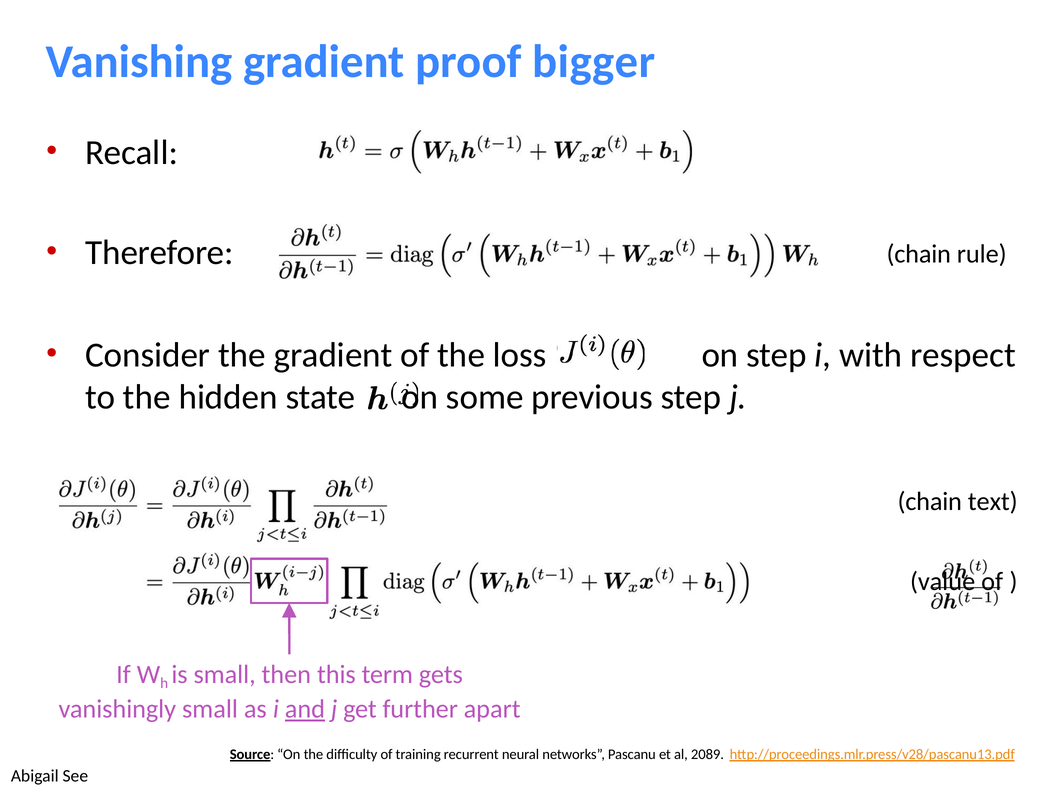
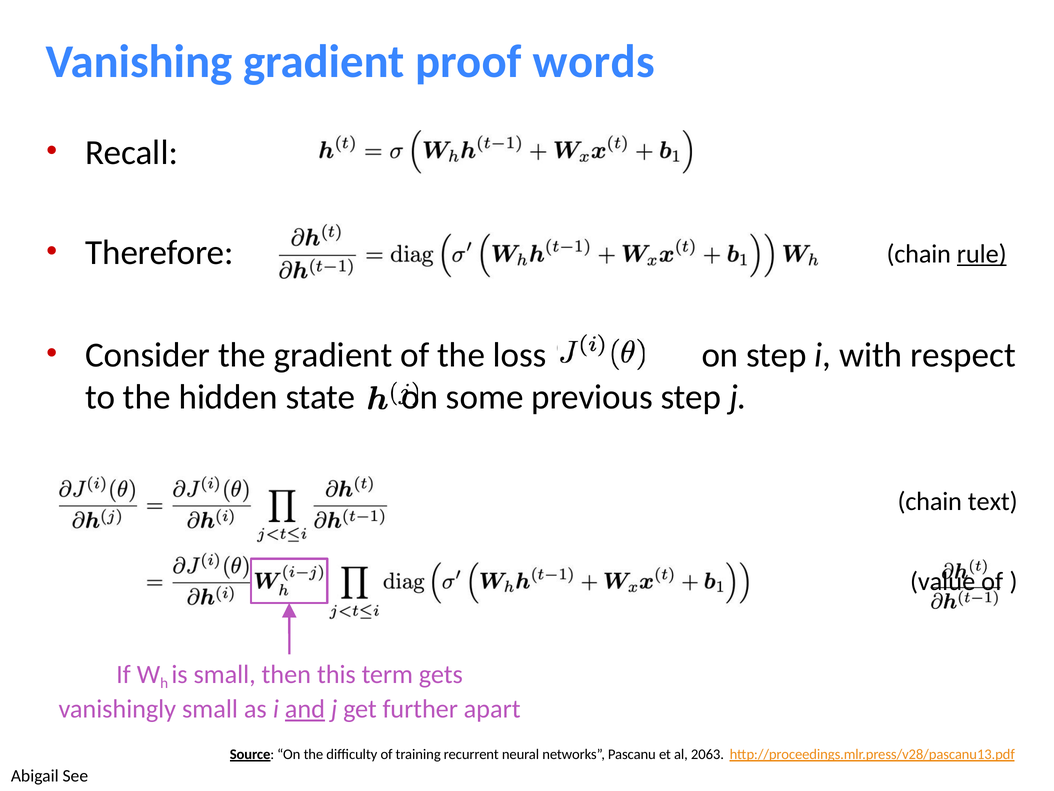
bigger: bigger -> words
rule underline: none -> present
2089: 2089 -> 2063
